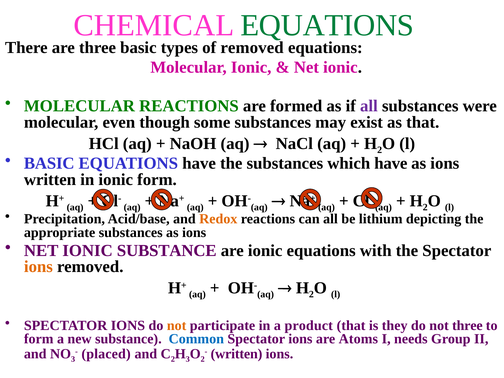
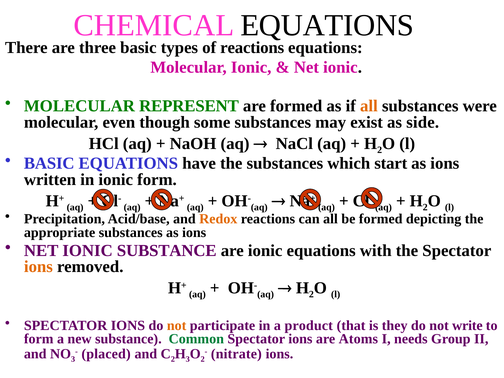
EQUATIONS at (327, 25) colour: green -> black
of removed: removed -> reactions
MOLECULAR REACTIONS: REACTIONS -> REPRESENT
all at (369, 106) colour: purple -> orange
as that: that -> side
which have: have -> start
be lithium: lithium -> formed
not three: three -> write
Common colour: blue -> green
written at (236, 354): written -> nitrate
